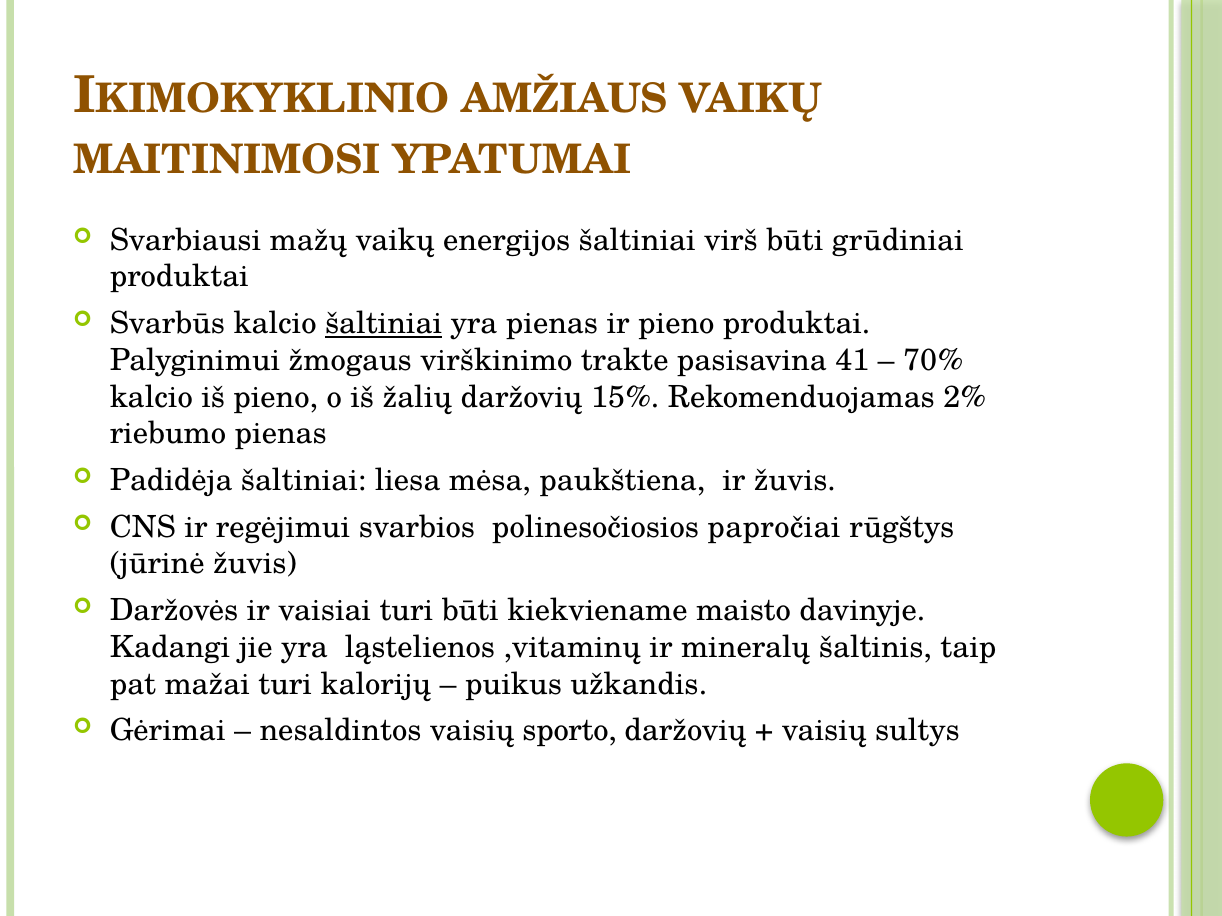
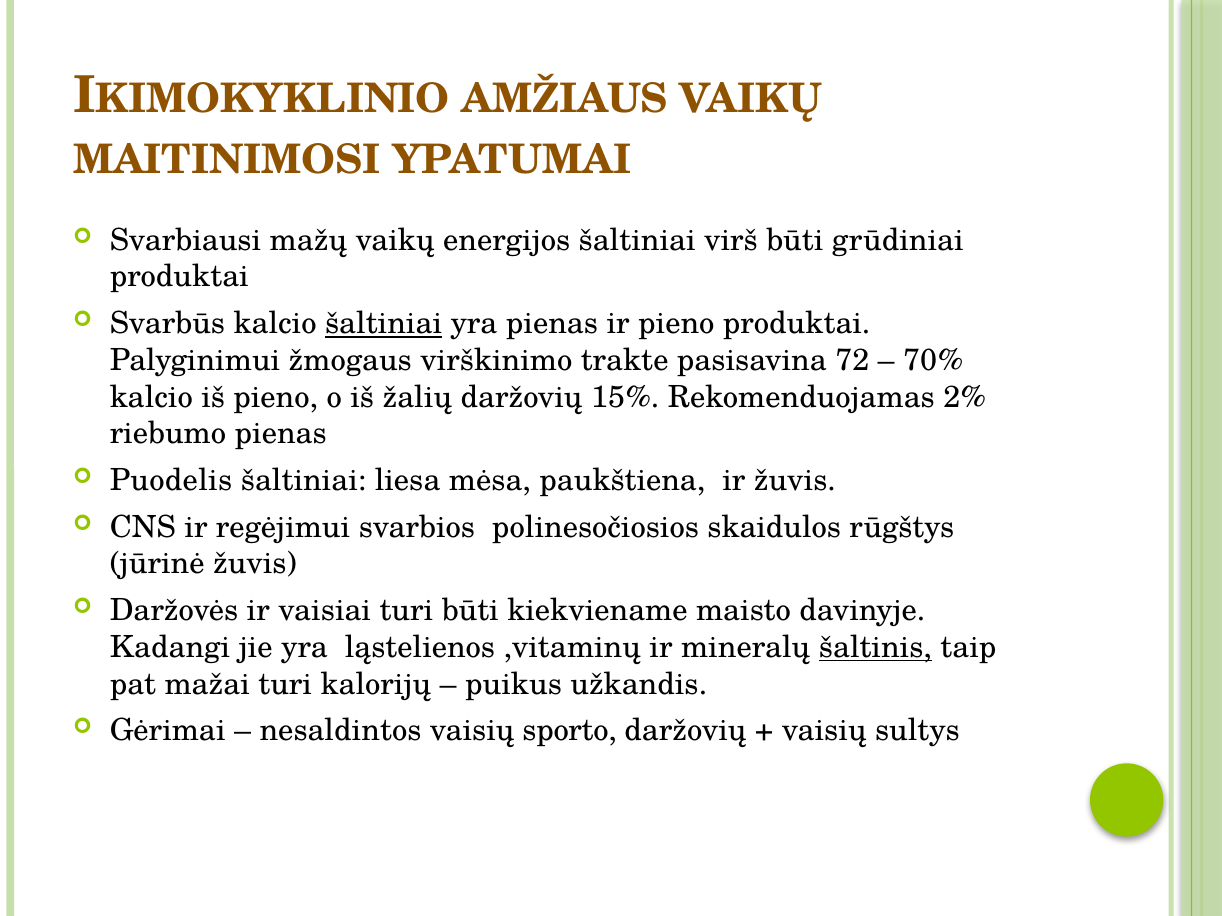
41: 41 -> 72
Padidėja: Padidėja -> Puodelis
papročiai: papročiai -> skaidulos
šaltinis underline: none -> present
